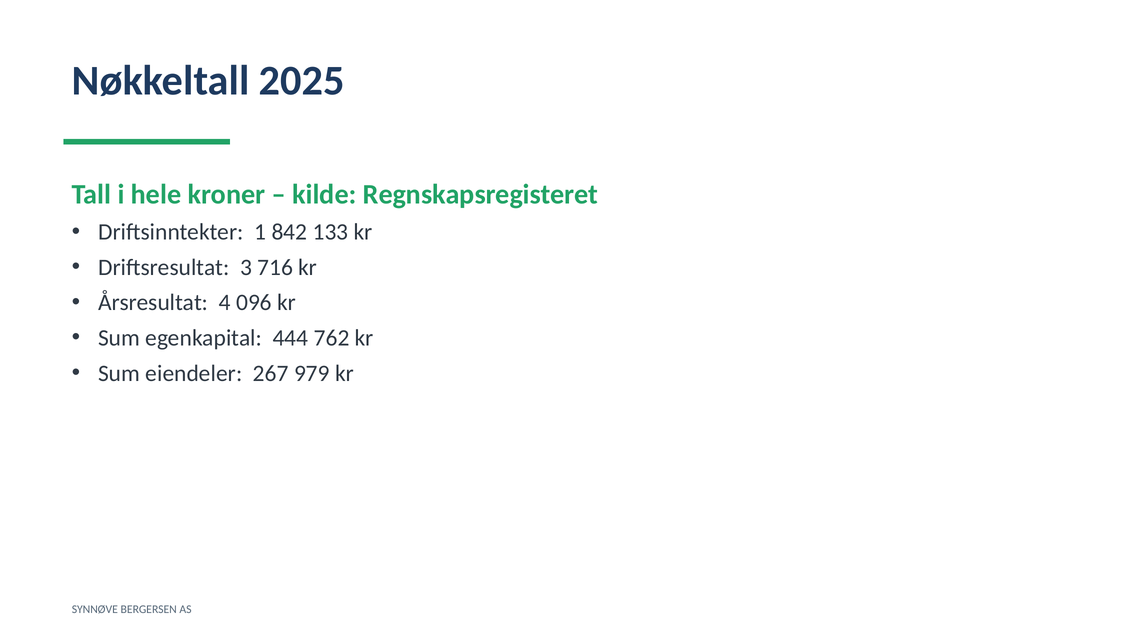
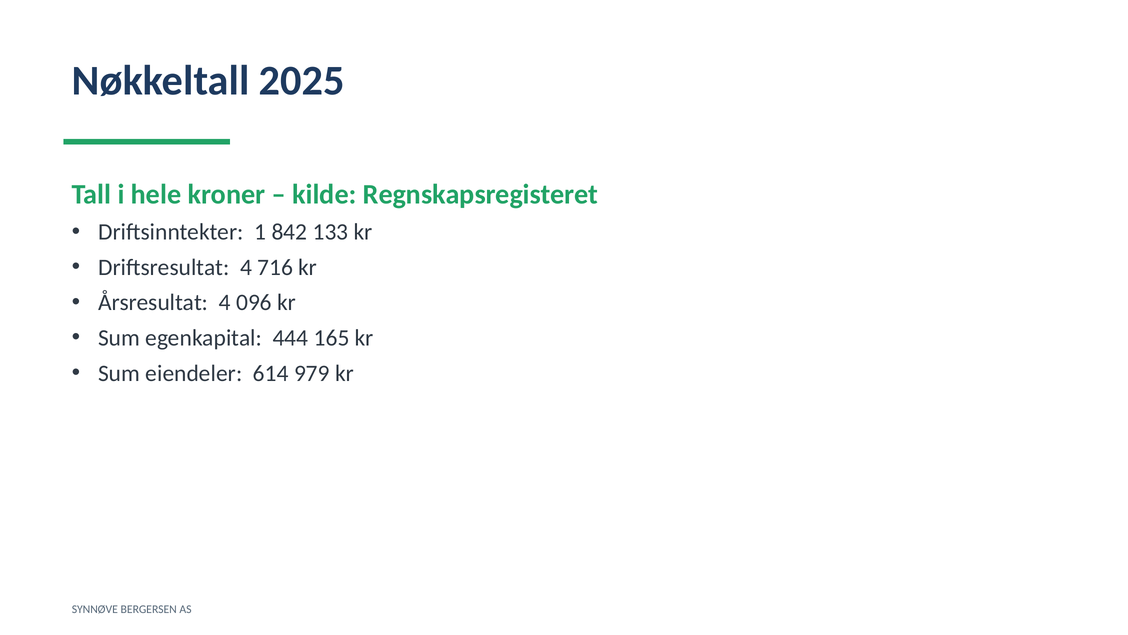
Driftsresultat 3: 3 -> 4
762: 762 -> 165
267: 267 -> 614
